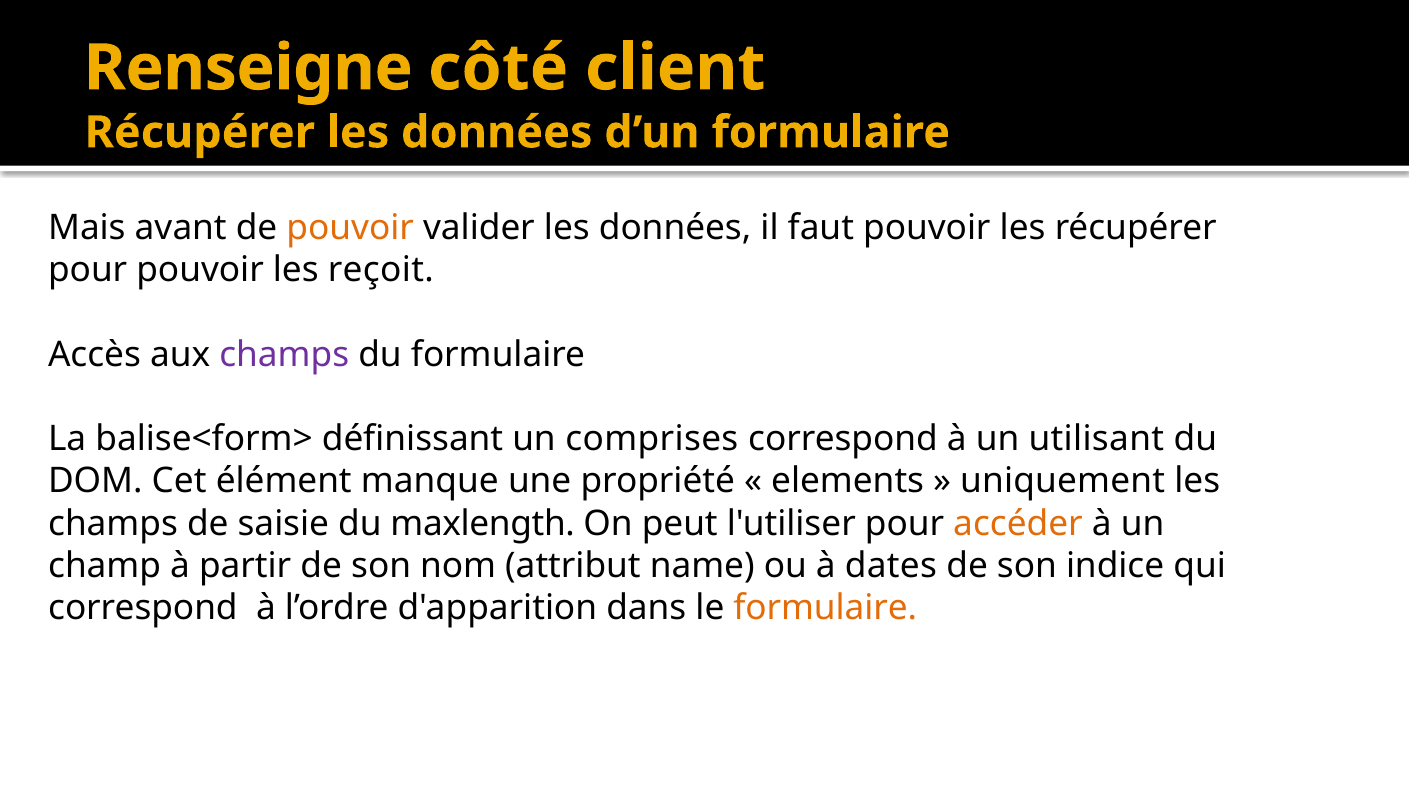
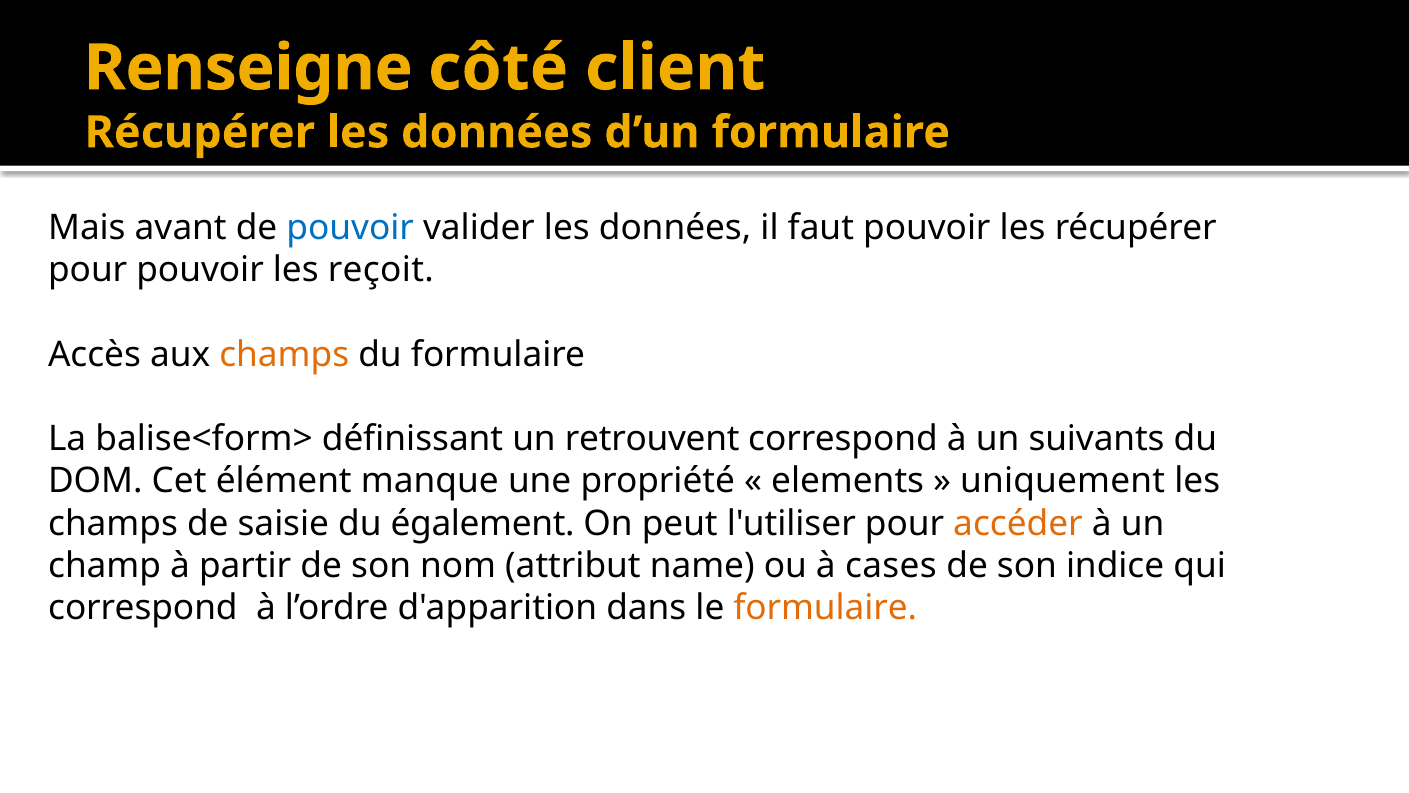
pouvoir at (350, 227) colour: orange -> blue
champs at (284, 354) colour: purple -> orange
comprises: comprises -> retrouvent
utilisant: utilisant -> suivants
maxlength: maxlength -> également
dates: dates -> cases
